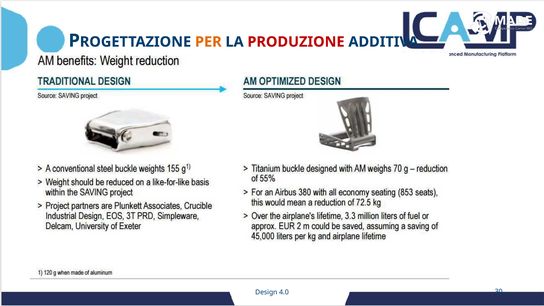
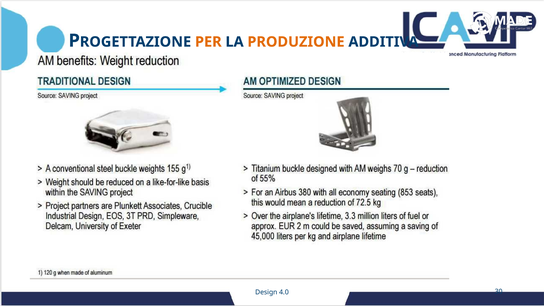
PRODUZIONE colour: red -> orange
